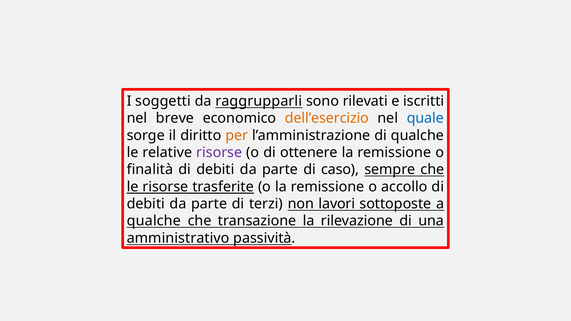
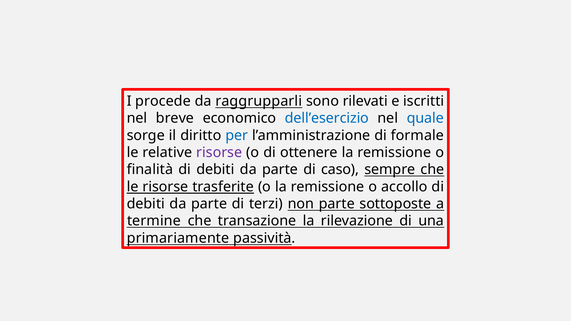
soggetti: soggetti -> procede
dell’esercizio colour: orange -> blue
per colour: orange -> blue
di qualche: qualche -> formale
non lavori: lavori -> parte
qualche at (154, 221): qualche -> termine
amministrativo: amministrativo -> primariamente
